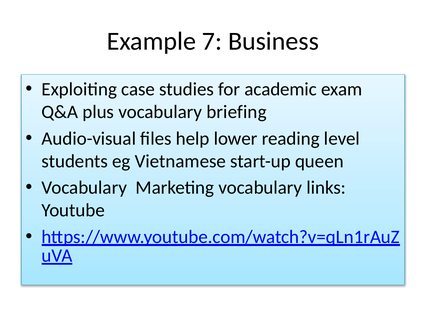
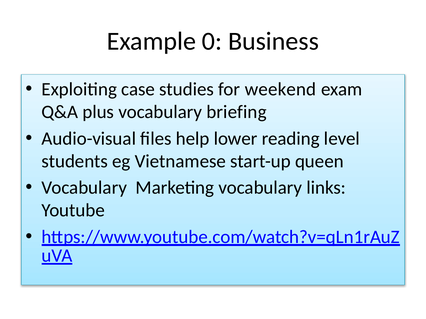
7: 7 -> 0
academic: academic -> weekend
